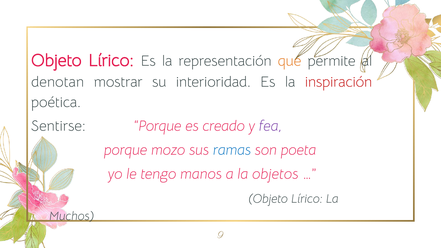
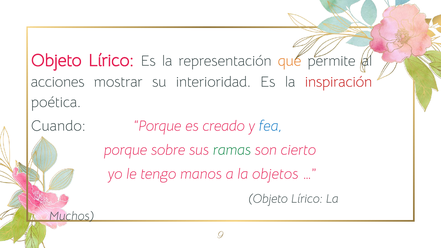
denotan: denotan -> acciones
Sentirse: Sentirse -> Cuando
fea colour: purple -> blue
mozo: mozo -> sobre
ramas colour: blue -> green
poeta: poeta -> cierto
